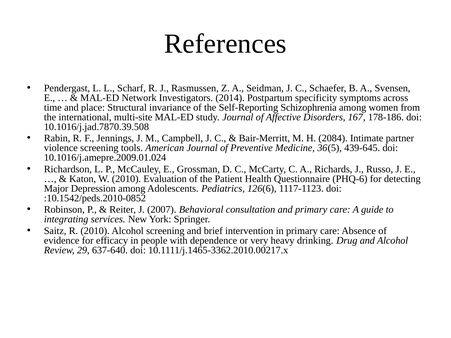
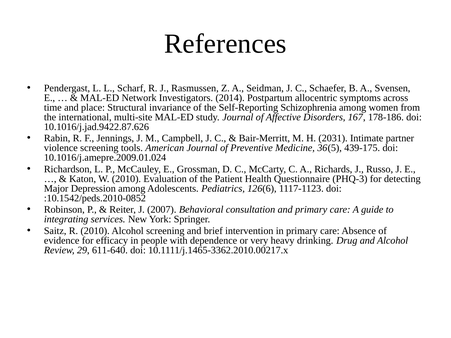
specificity: specificity -> allocentric
10.1016/j.jad.7870.39.508: 10.1016/j.jad.7870.39.508 -> 10.1016/j.jad.9422.87.626
2084: 2084 -> 2031
439-645: 439-645 -> 439-175
PHQ-6: PHQ-6 -> PHQ-3
637-640: 637-640 -> 611-640
